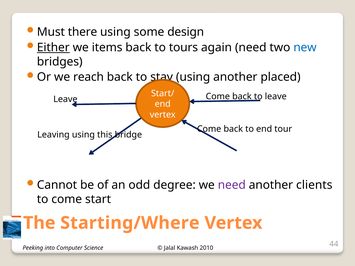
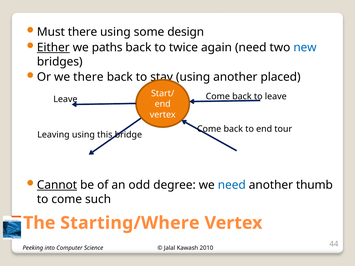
items: items -> paths
tours: tours -> twice
we reach: reach -> there
Cannot underline: none -> present
need at (232, 185) colour: purple -> blue
clients: clients -> thumb
start: start -> such
